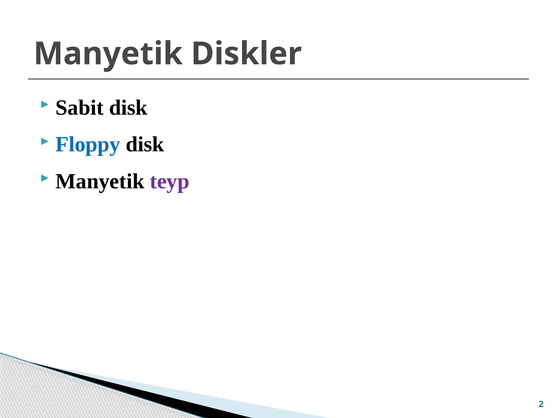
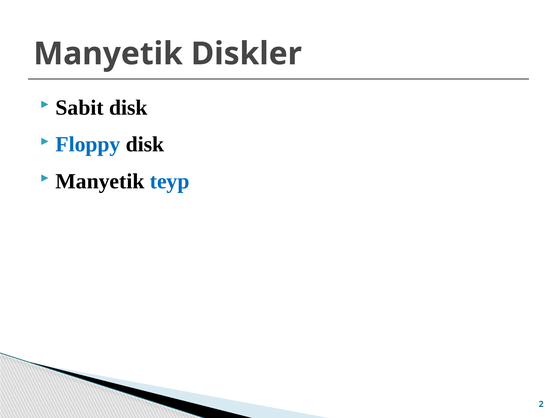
teyp colour: purple -> blue
